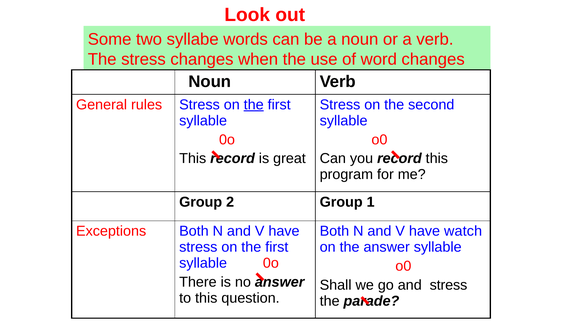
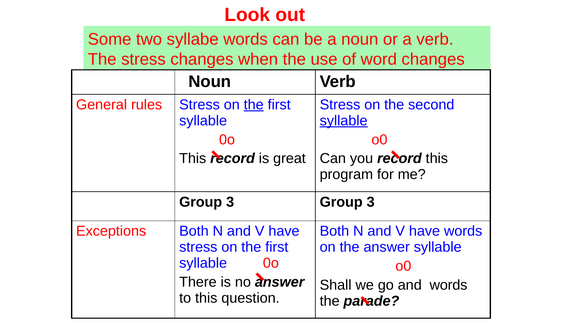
syllable at (344, 121) underline: none -> present
2 at (230, 202): 2 -> 3
1 at (371, 202): 1 -> 3
have watch: watch -> words
and stress: stress -> words
